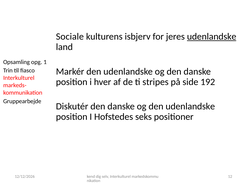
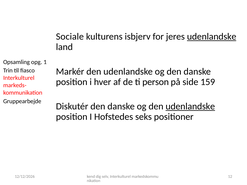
stripes: stripes -> person
192: 192 -> 159
udenlandske at (190, 107) underline: none -> present
